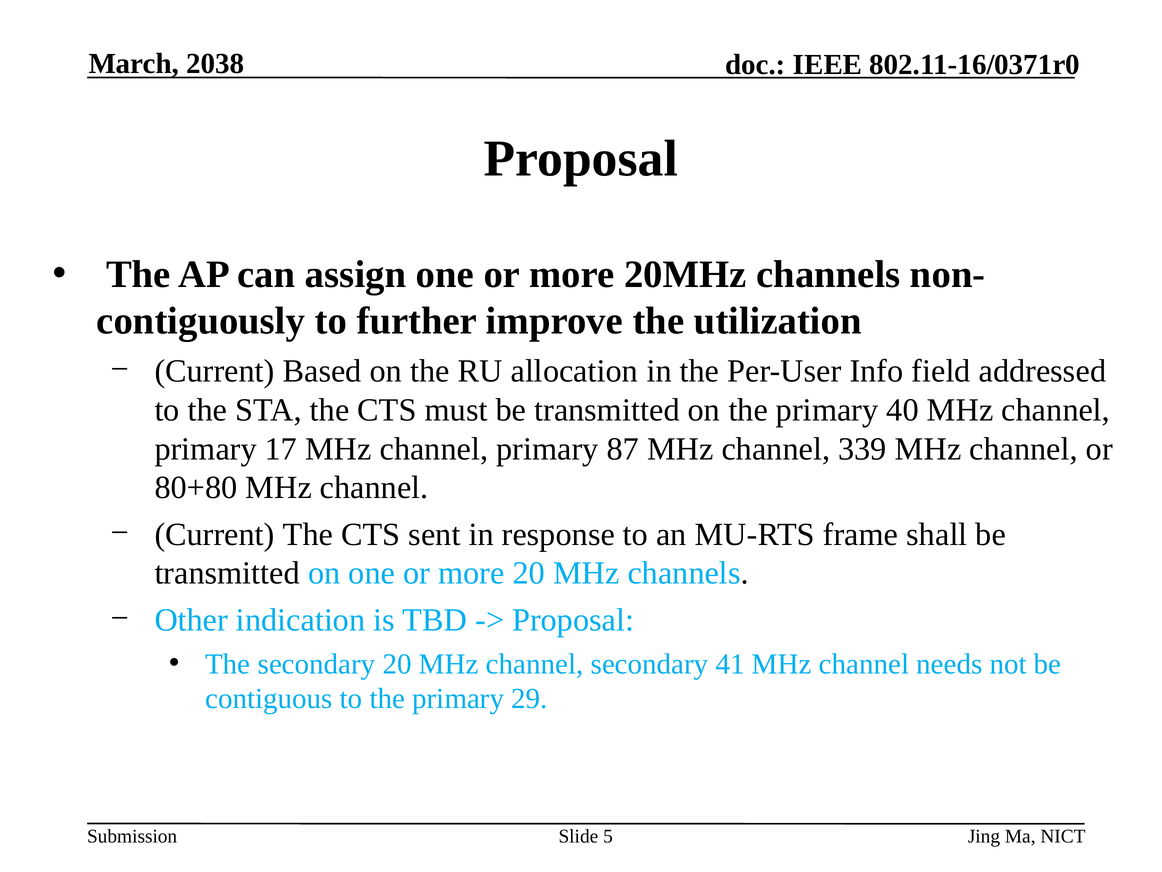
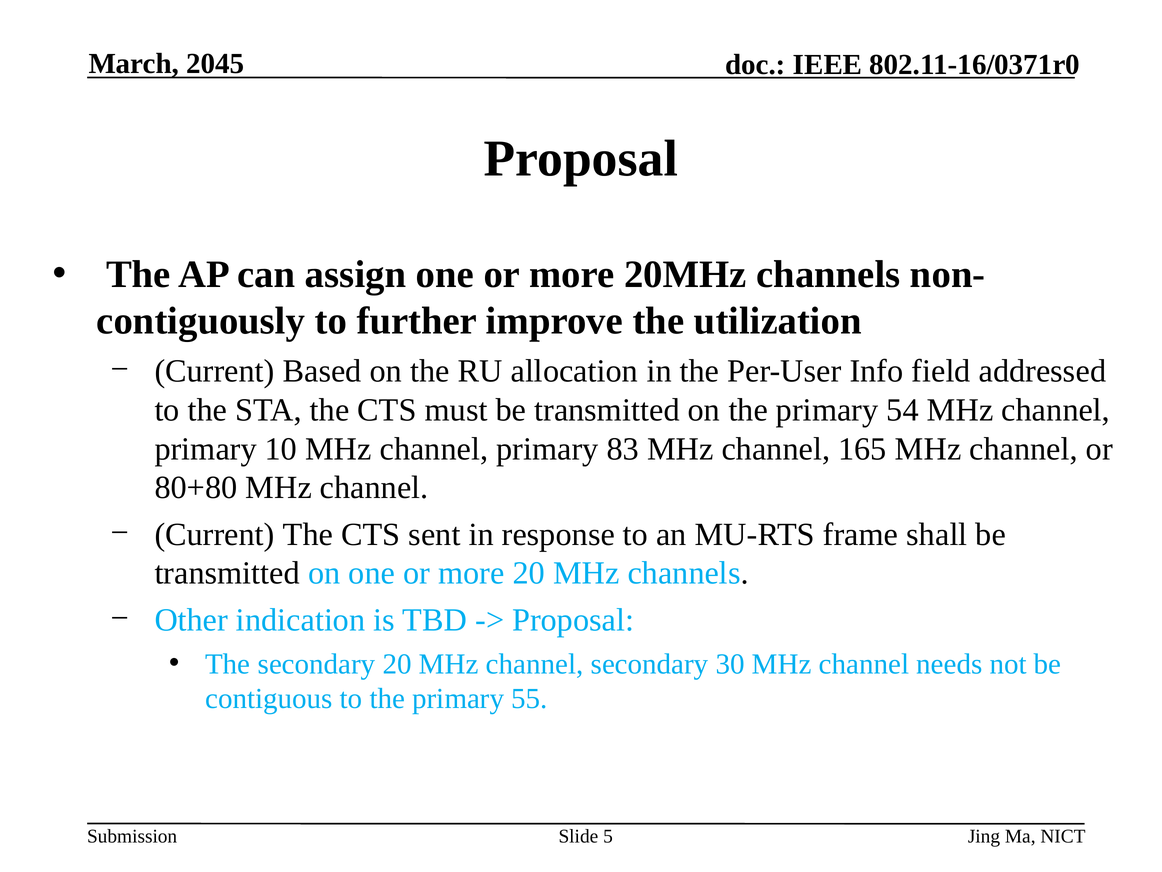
2038: 2038 -> 2045
40: 40 -> 54
17: 17 -> 10
87: 87 -> 83
339: 339 -> 165
41: 41 -> 30
29: 29 -> 55
